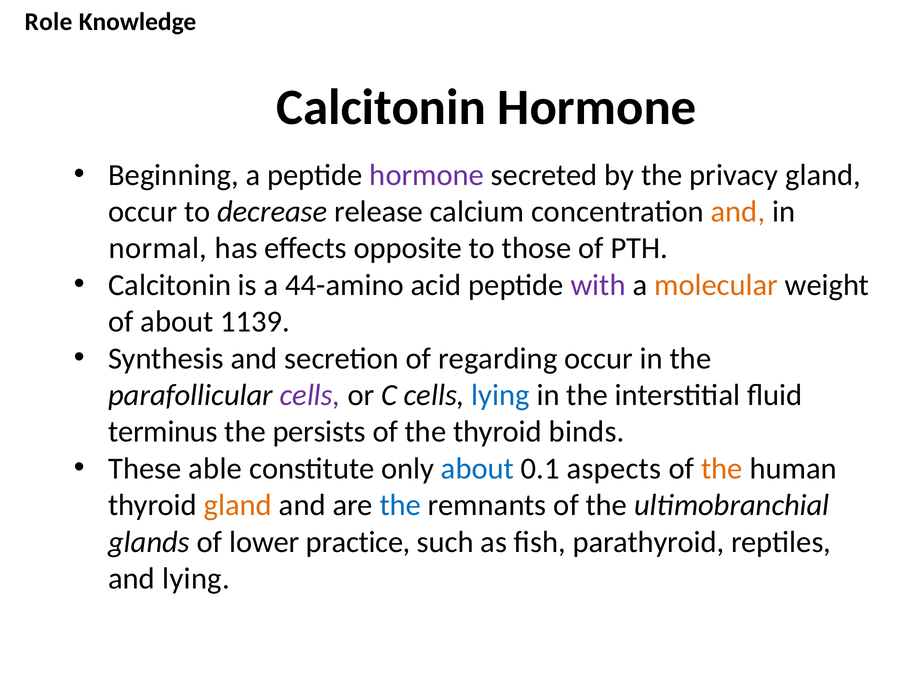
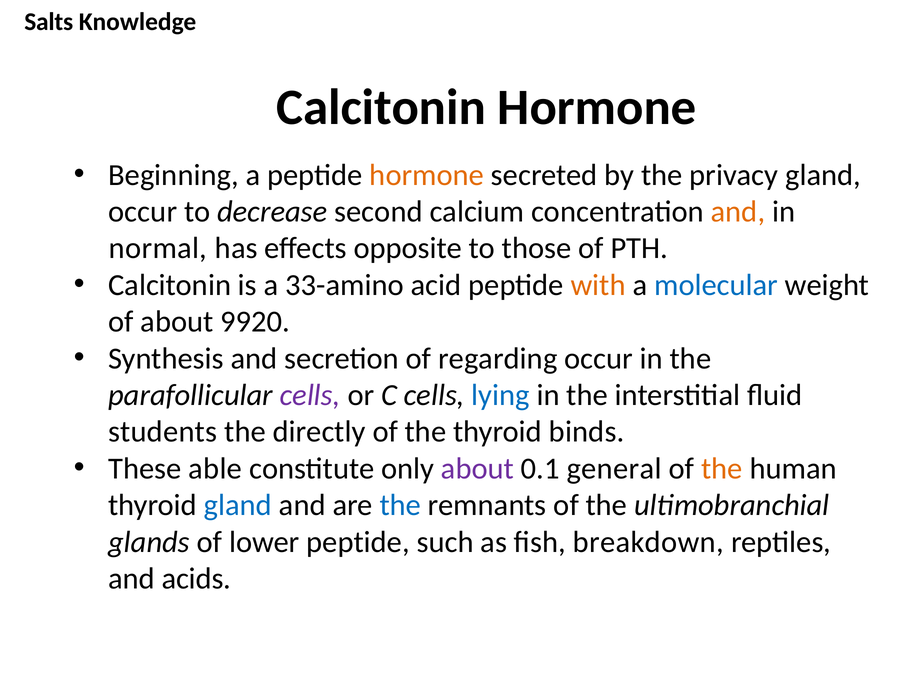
Role: Role -> Salts
hormone at (427, 175) colour: purple -> orange
release: release -> second
44-amino: 44-amino -> 33-amino
with colour: purple -> orange
molecular colour: orange -> blue
1139: 1139 -> 9920
terminus: terminus -> students
persists: persists -> directly
about at (477, 468) colour: blue -> purple
aspects: aspects -> general
gland at (238, 505) colour: orange -> blue
lower practice: practice -> peptide
parathyroid: parathyroid -> breakdown
and lying: lying -> acids
